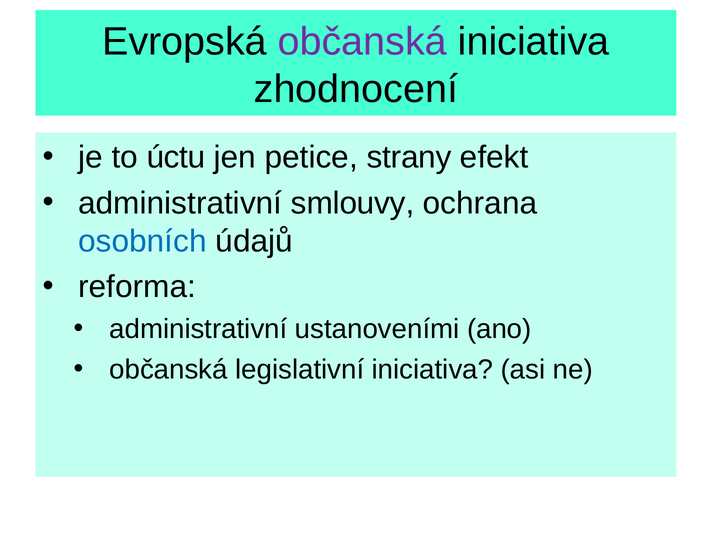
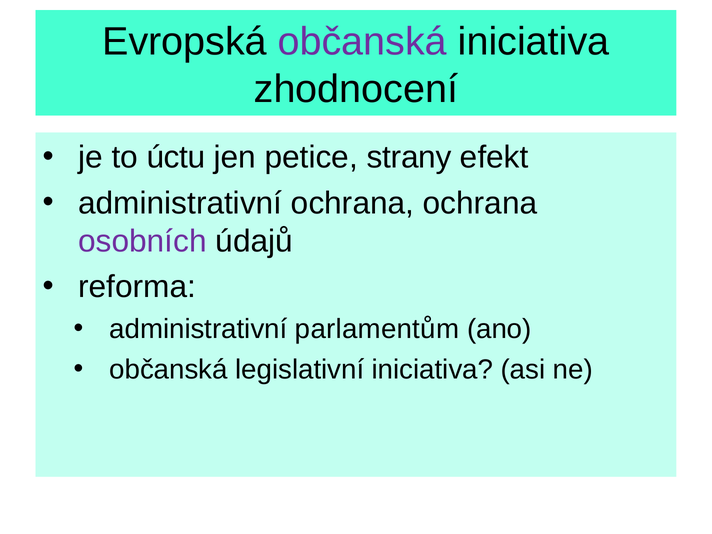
administrativní smlouvy: smlouvy -> ochrana
osobních colour: blue -> purple
ustanoveními: ustanoveními -> parlamentům
